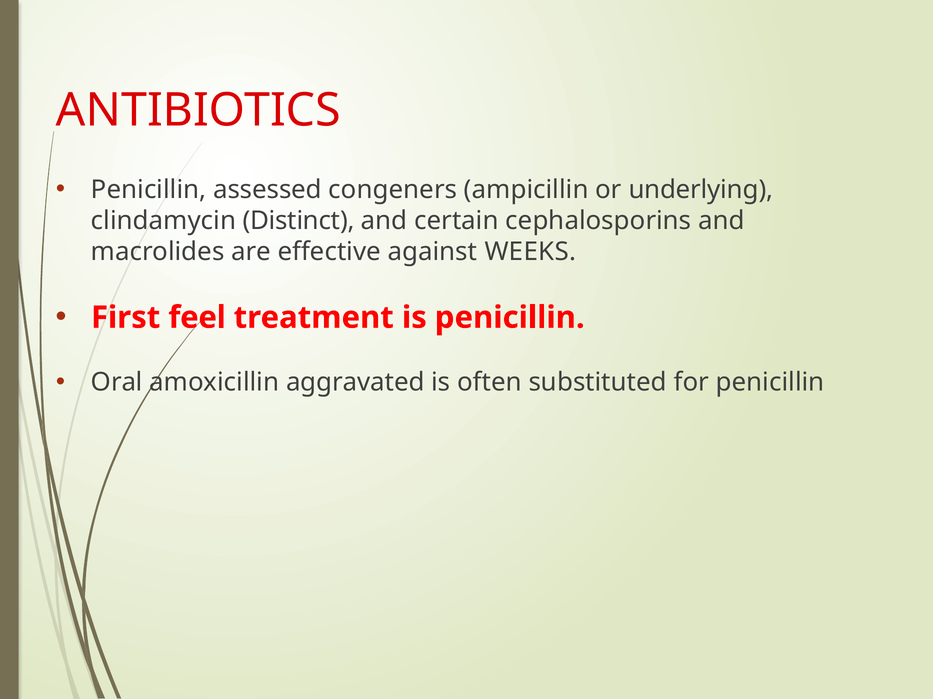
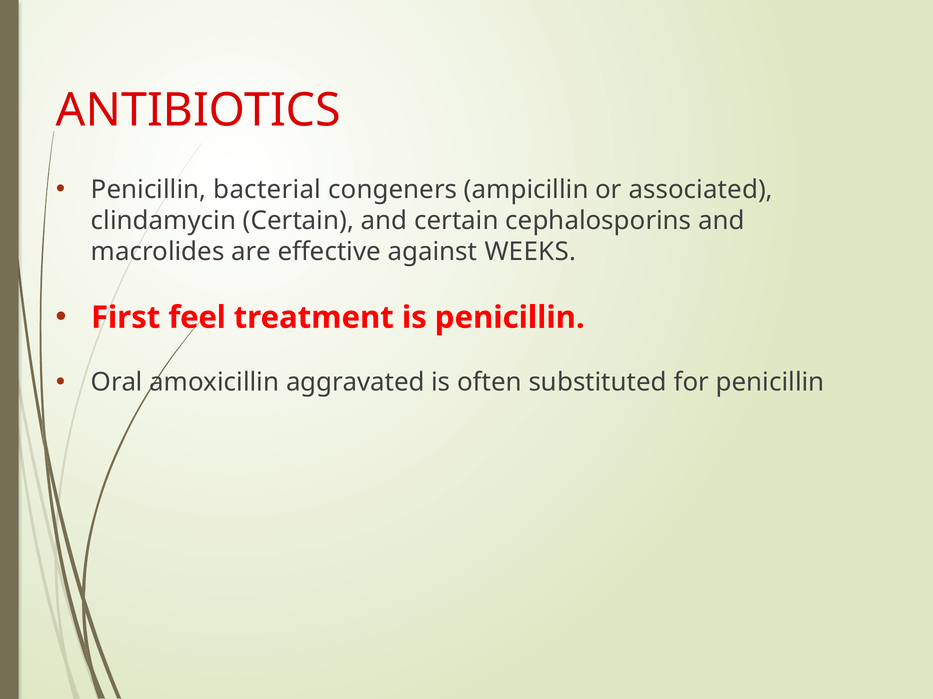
assessed: assessed -> bacterial
underlying: underlying -> associated
clindamycin Distinct: Distinct -> Certain
